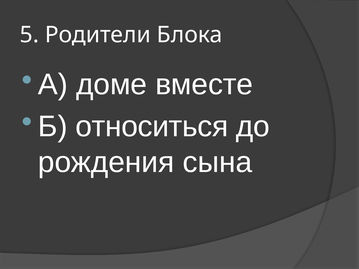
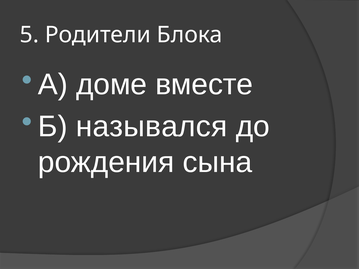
относиться: относиться -> назывался
